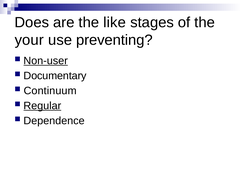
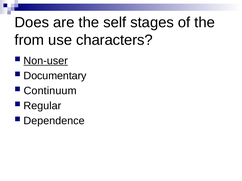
like: like -> self
your: your -> from
preventing: preventing -> characters
Regular underline: present -> none
